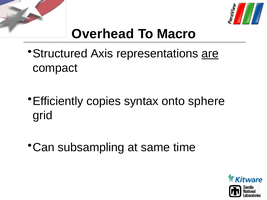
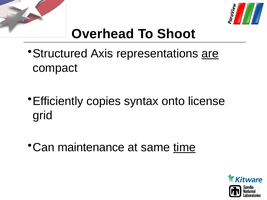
Macro: Macro -> Shoot
sphere: sphere -> license
subsampling: subsampling -> maintenance
time underline: none -> present
